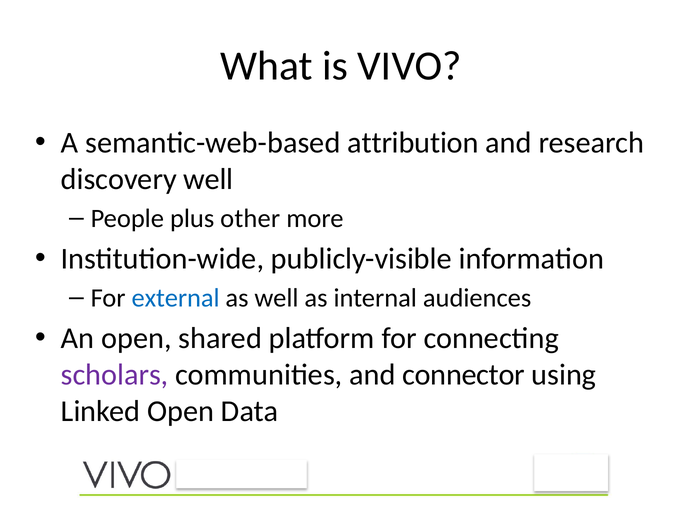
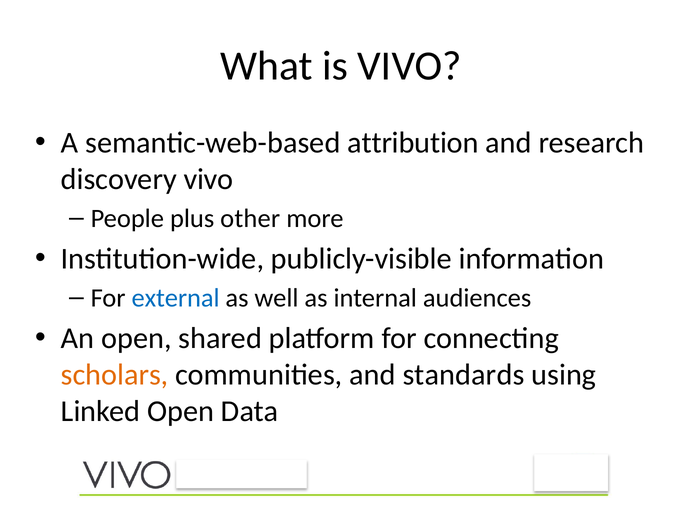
discovery well: well -> vivo
scholars colour: purple -> orange
connector: connector -> standards
